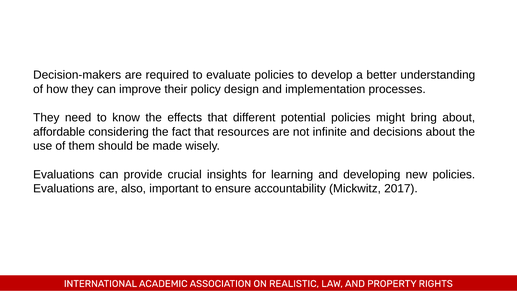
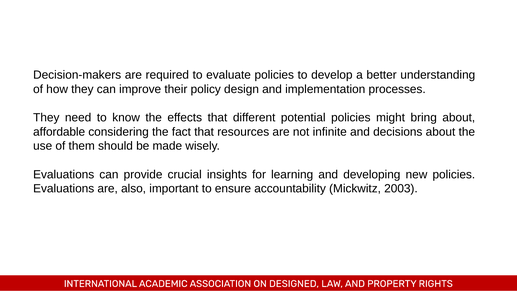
2017: 2017 -> 2003
REALISTIC: REALISTIC -> DESIGNED
